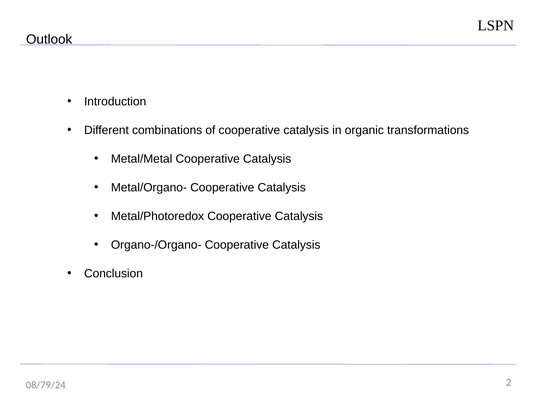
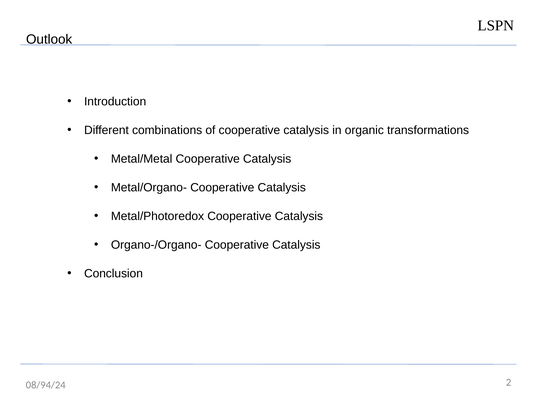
08/79/24: 08/79/24 -> 08/94/24
